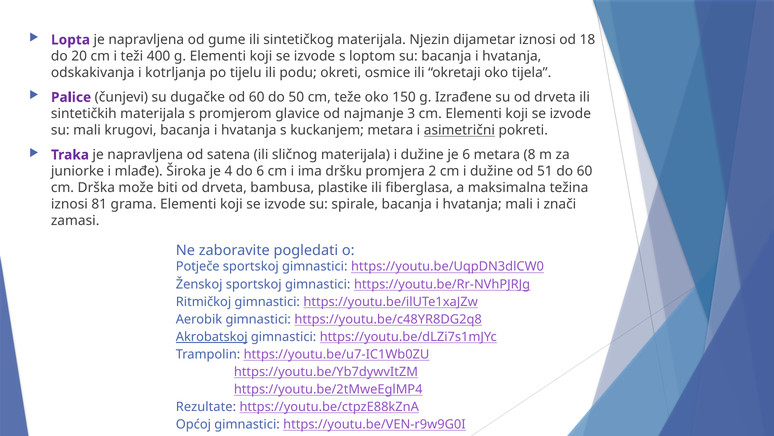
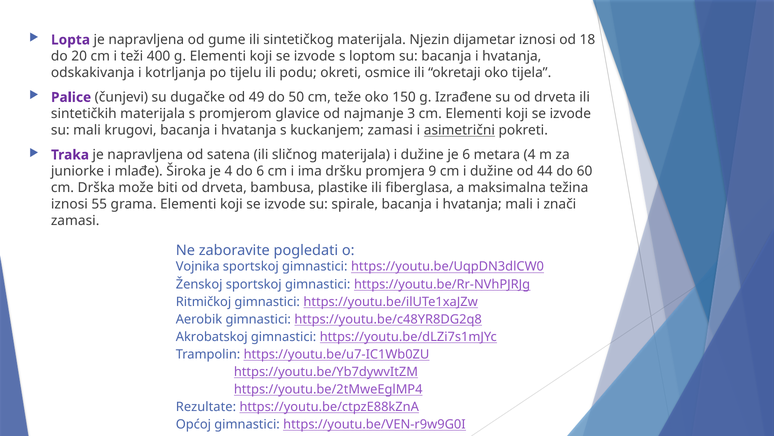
od 60: 60 -> 49
kuckanjem metara: metara -> zamasi
metara 8: 8 -> 4
2: 2 -> 9
51: 51 -> 44
81: 81 -> 55
Potječe: Potječe -> Vojnika
Akrobatskoj underline: present -> none
